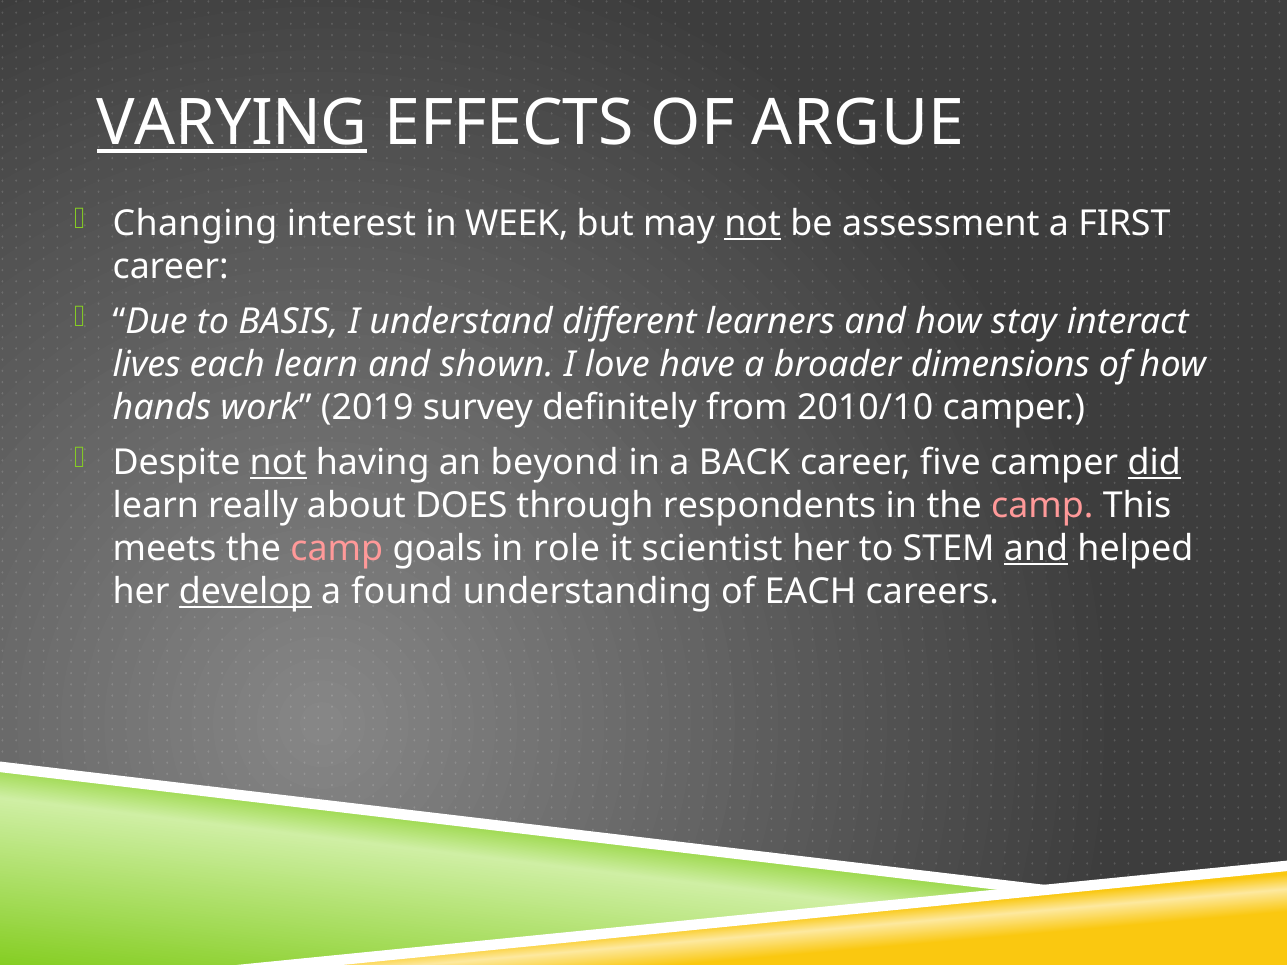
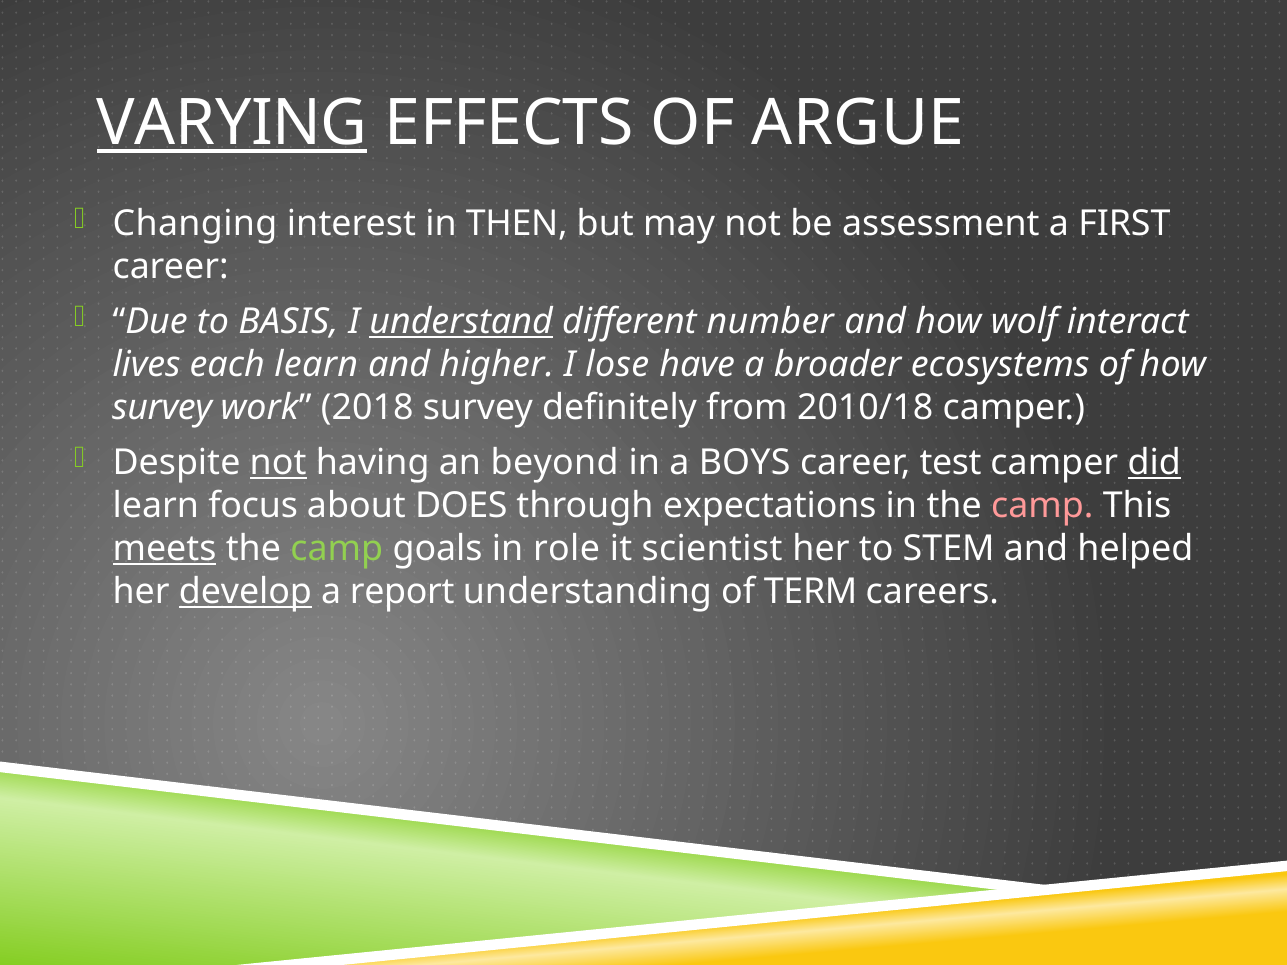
WEEK: WEEK -> THEN
not at (753, 223) underline: present -> none
understand underline: none -> present
learners: learners -> number
stay: stay -> wolf
shown: shown -> higher
love: love -> lose
dimensions: dimensions -> ecosystems
hands at (162, 408): hands -> survey
2019: 2019 -> 2018
2010/10: 2010/10 -> 2010/18
BACK: BACK -> BOYS
five: five -> test
really: really -> focus
respondents: respondents -> expectations
meets underline: none -> present
camp at (337, 549) colour: pink -> light green
and at (1036, 549) underline: present -> none
found: found -> report
of EACH: EACH -> TERM
